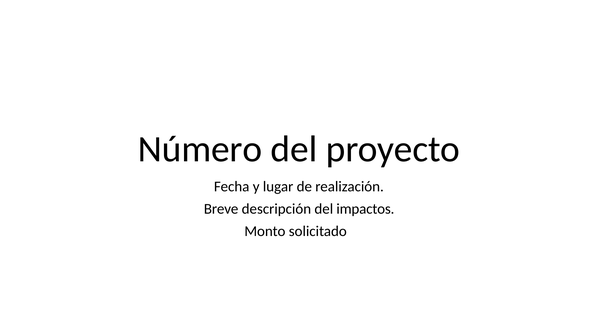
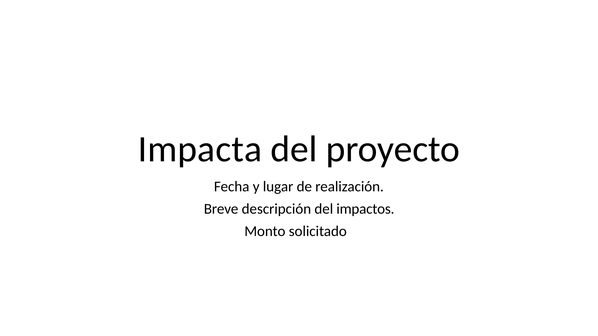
Número: Número -> Impacta
